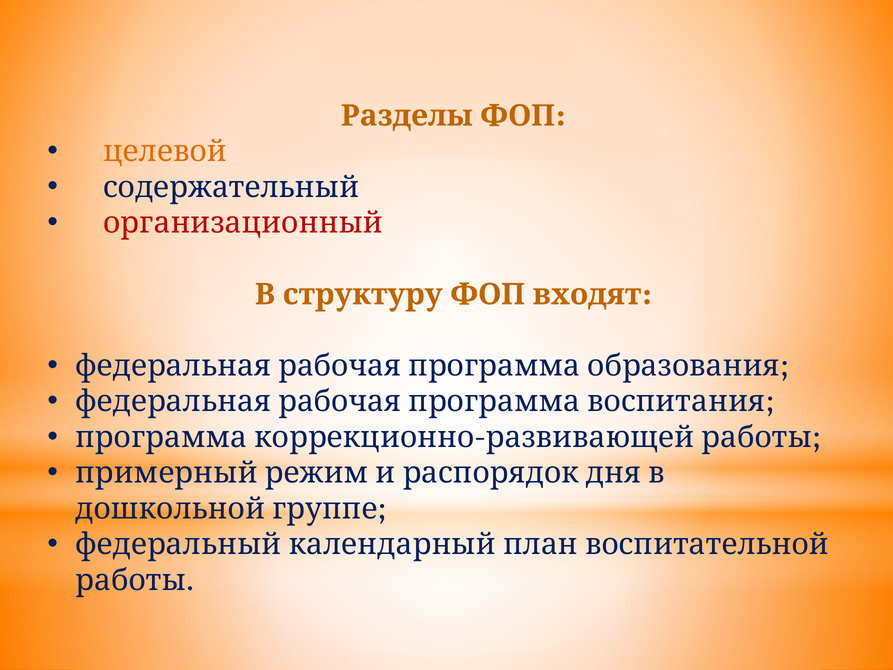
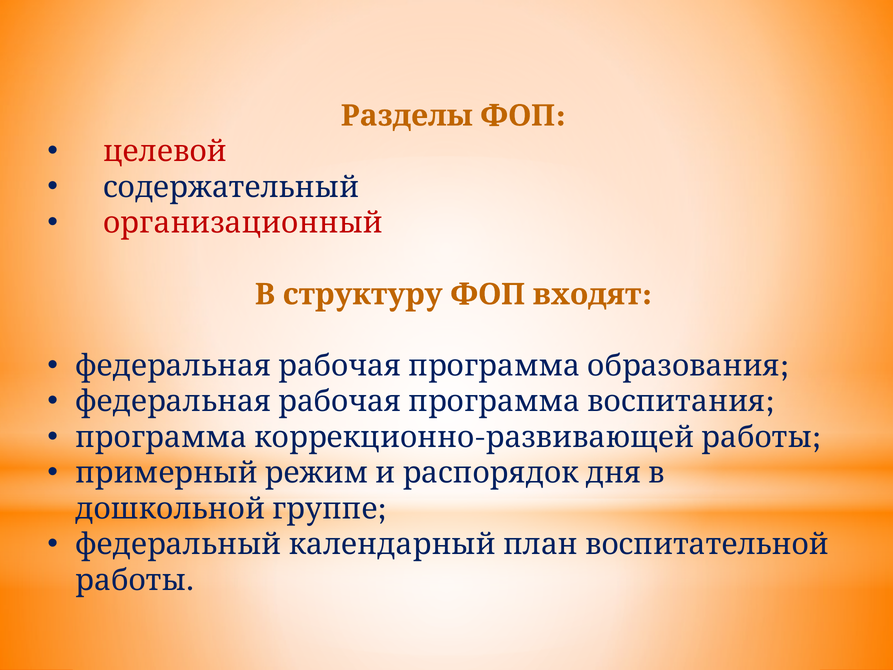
целевой colour: orange -> red
